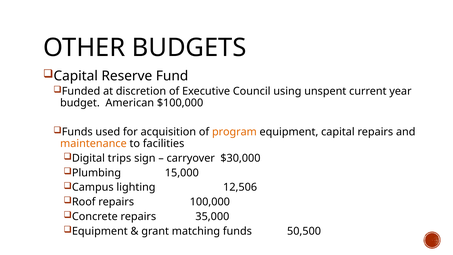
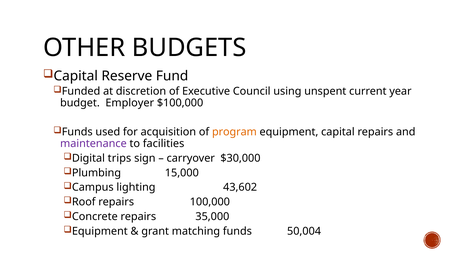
American: American -> Employer
maintenance colour: orange -> purple
12,506: 12,506 -> 43,602
50,500: 50,500 -> 50,004
